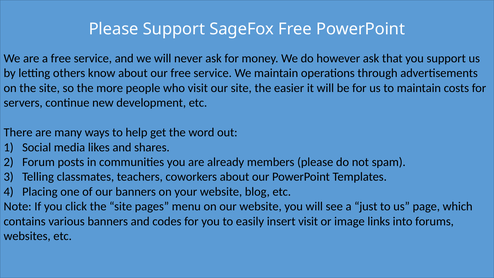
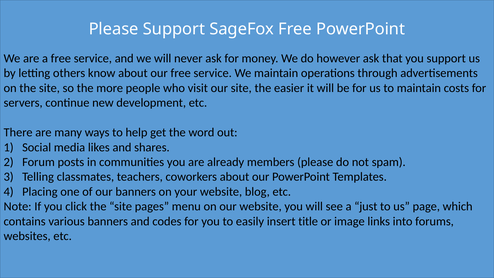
insert visit: visit -> title
